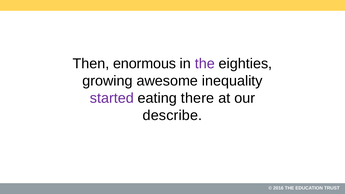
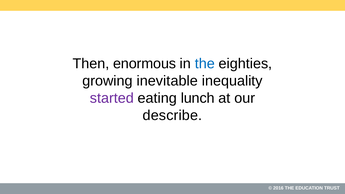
the at (205, 64) colour: purple -> blue
awesome: awesome -> inevitable
there: there -> lunch
